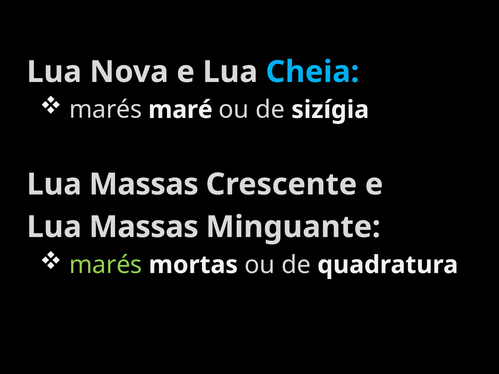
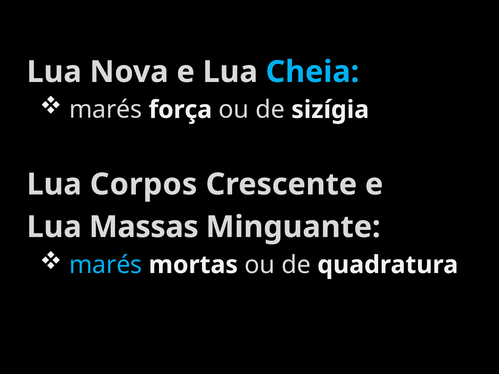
maré: maré -> força
Massas at (144, 184): Massas -> Corpos
marés at (106, 265) colour: light green -> light blue
